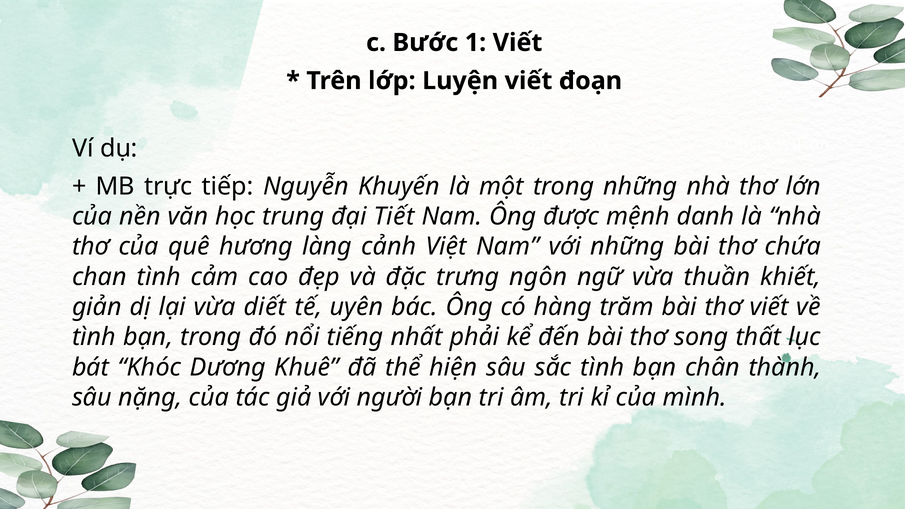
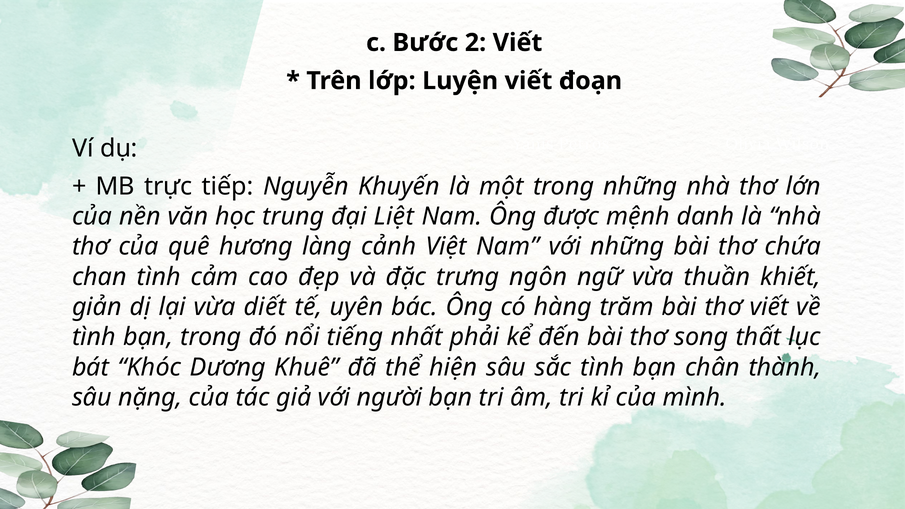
1: 1 -> 2
Tiết: Tiết -> Liệt
